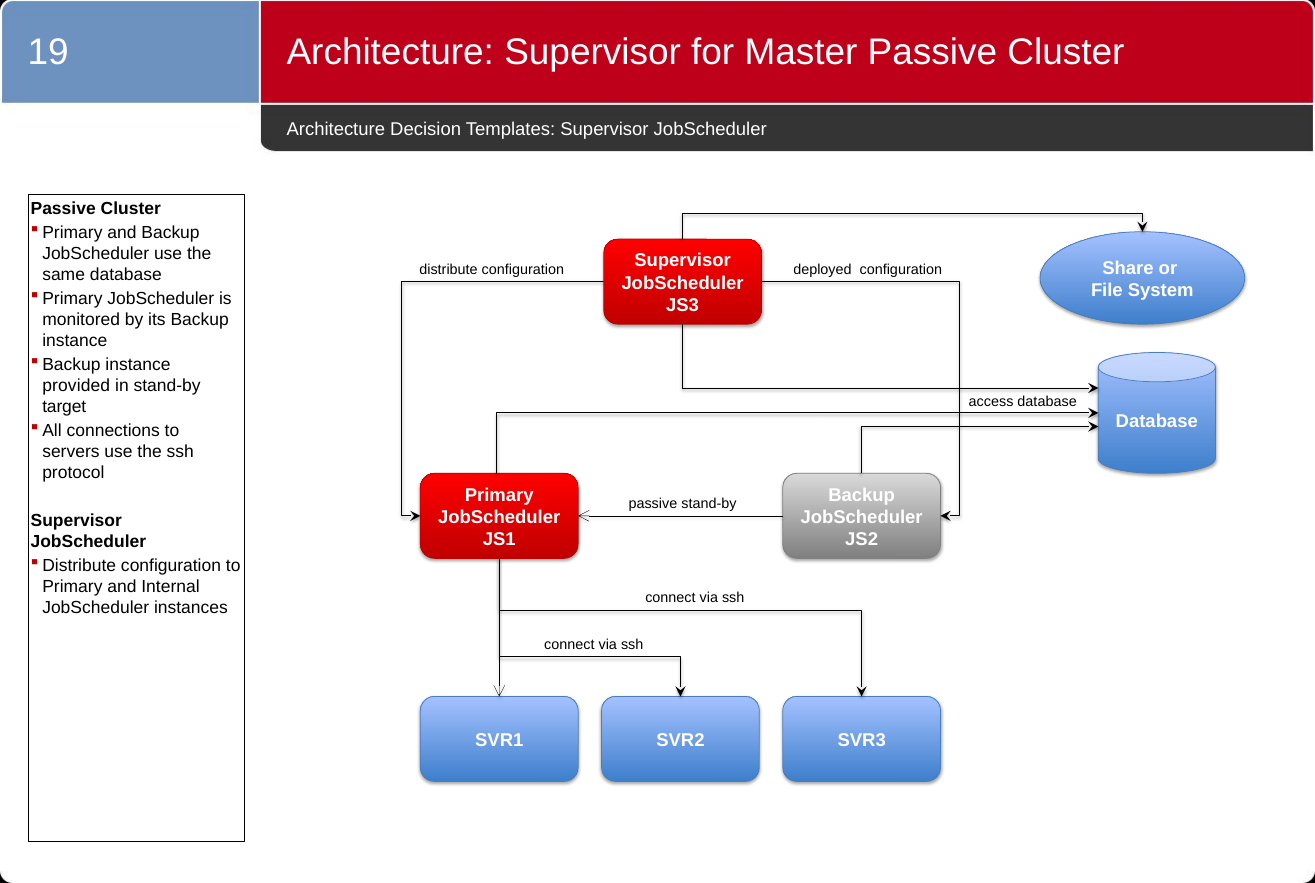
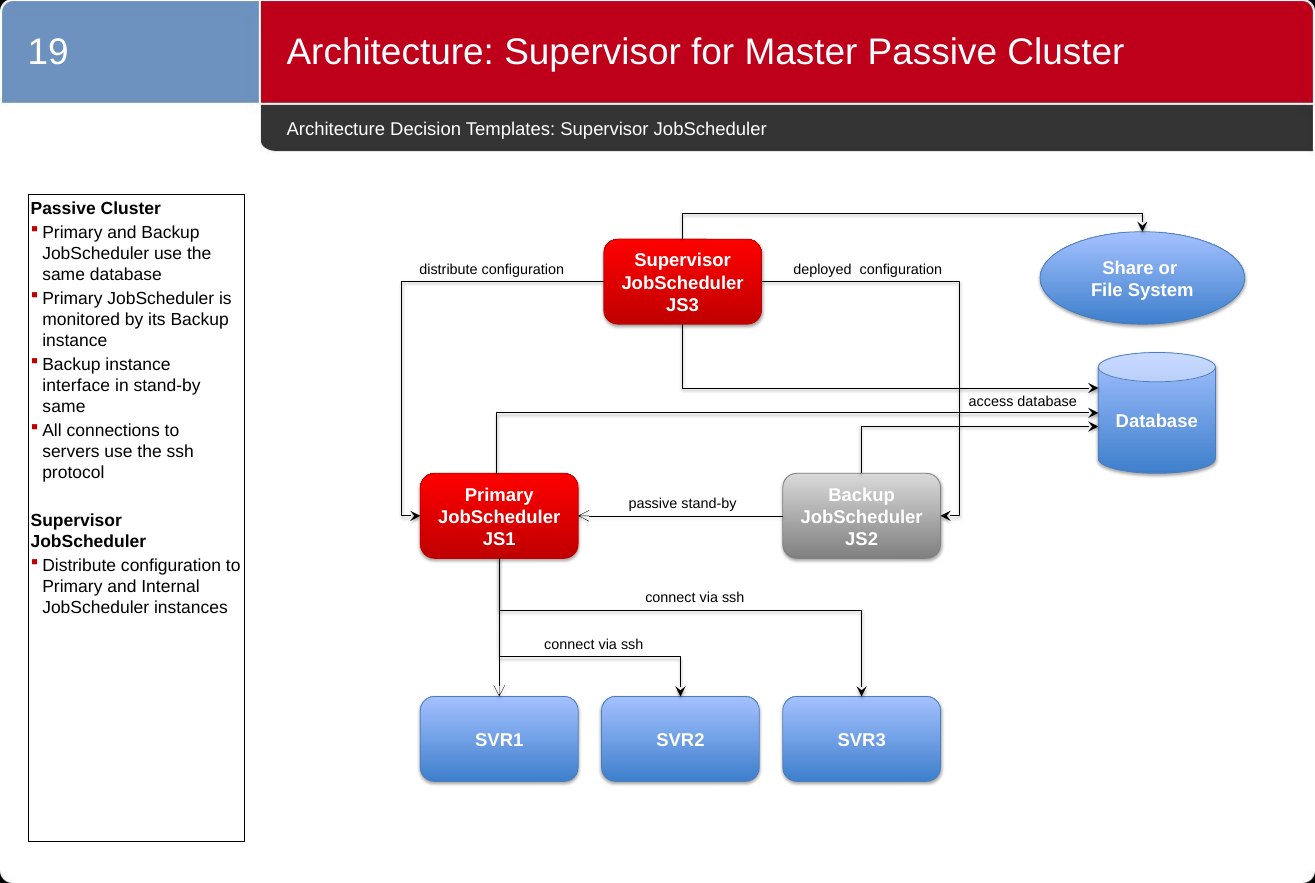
provided: provided -> interface
target at (64, 407): target -> same
